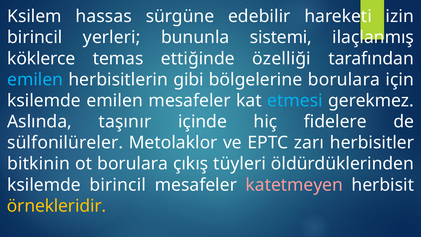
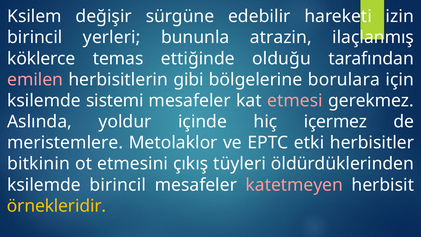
hassas: hassas -> değişir
sistemi: sistemi -> atrazin
özelliği: özelliği -> olduğu
emilen at (35, 80) colour: light blue -> pink
ksilemde emilen: emilen -> sistemi
etmesi colour: light blue -> pink
taşınır: taşınır -> yoldur
fidelere: fidelere -> içermez
sülfonilüreler: sülfonilüreler -> meristemlere
zarı: zarı -> etki
ot borulara: borulara -> etmesini
